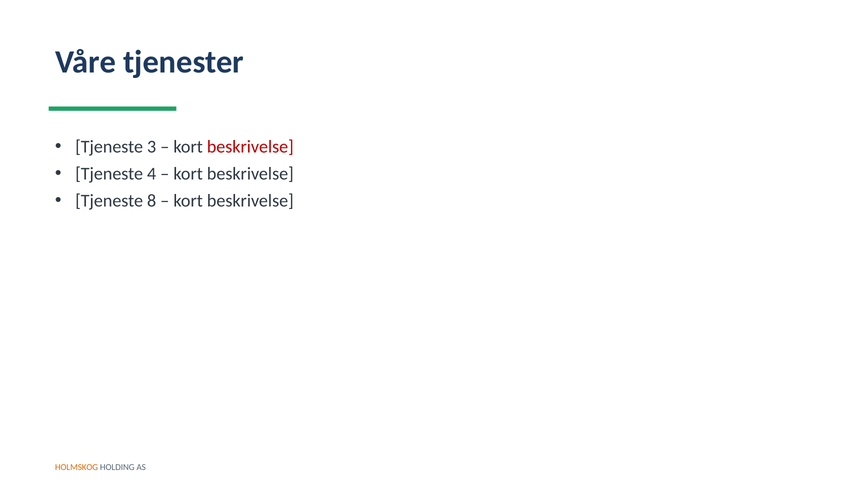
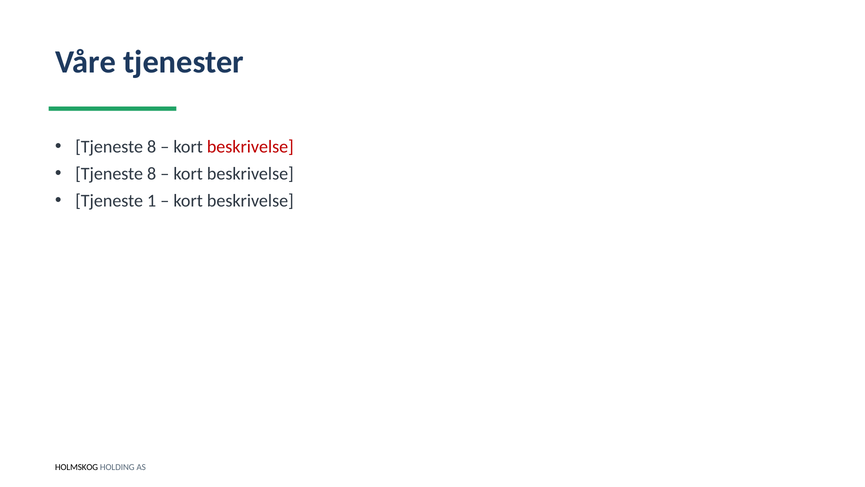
3 at (152, 147): 3 -> 8
4 at (152, 174): 4 -> 8
8: 8 -> 1
HOLMSKOG colour: orange -> black
